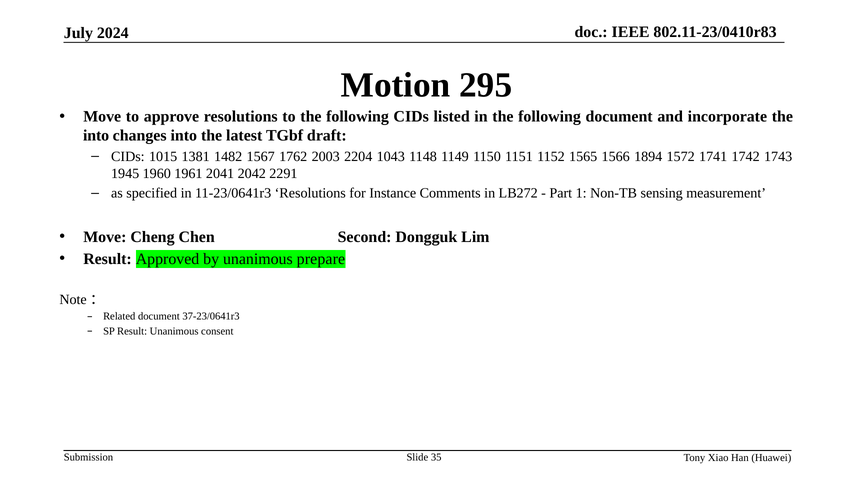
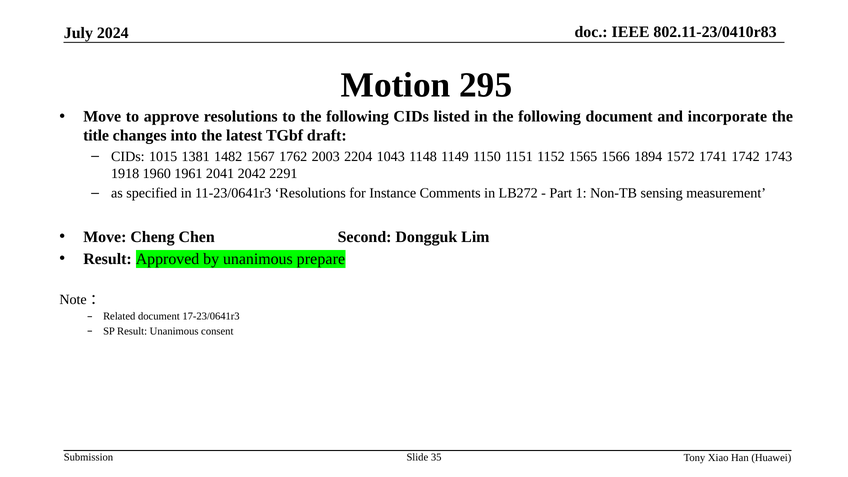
into at (96, 136): into -> title
1945: 1945 -> 1918
37-23/0641r3: 37-23/0641r3 -> 17-23/0641r3
